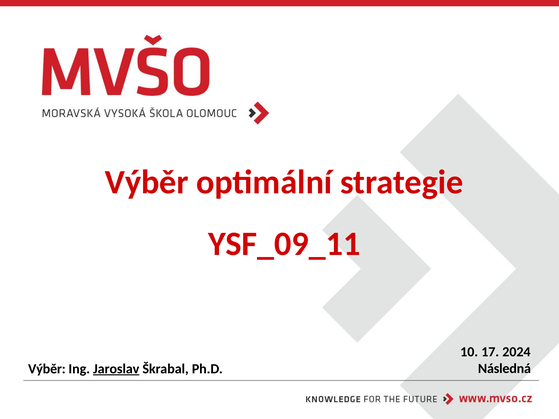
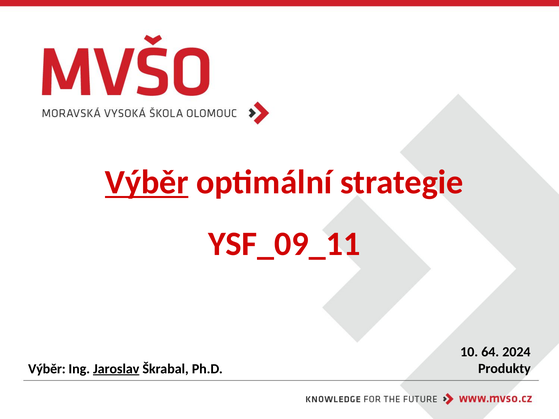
Výběr at (147, 182) underline: none -> present
17: 17 -> 64
Následná: Následná -> Produkty
